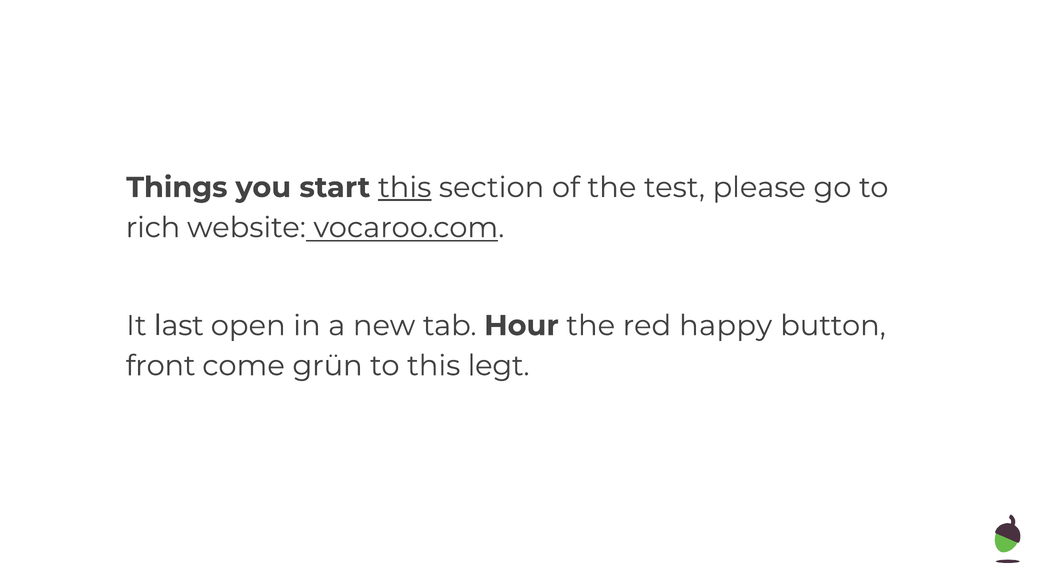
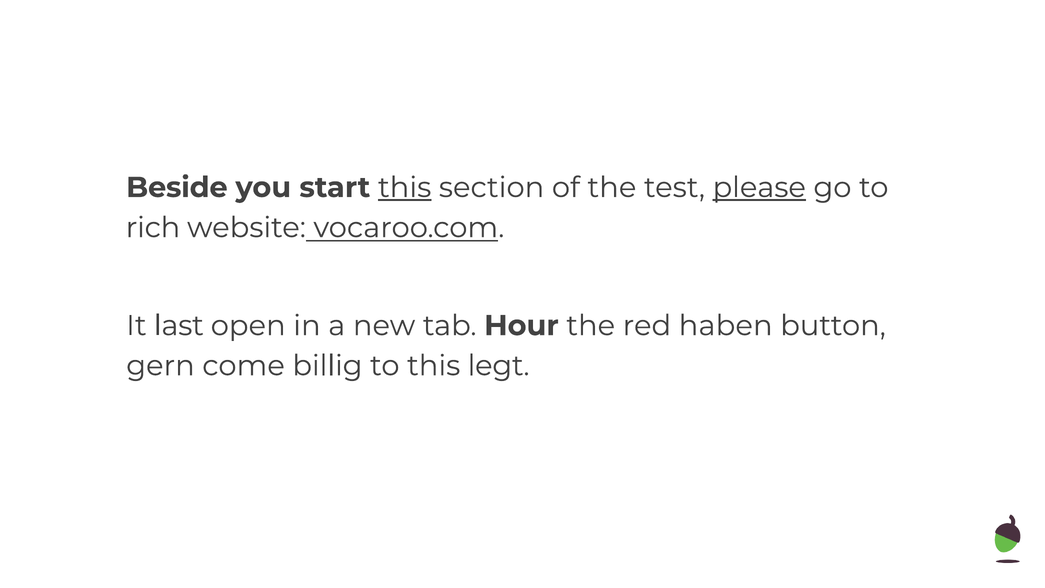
Things: Things -> Beside
please underline: none -> present
happy: happy -> haben
front: front -> gern
grün: grün -> billig
